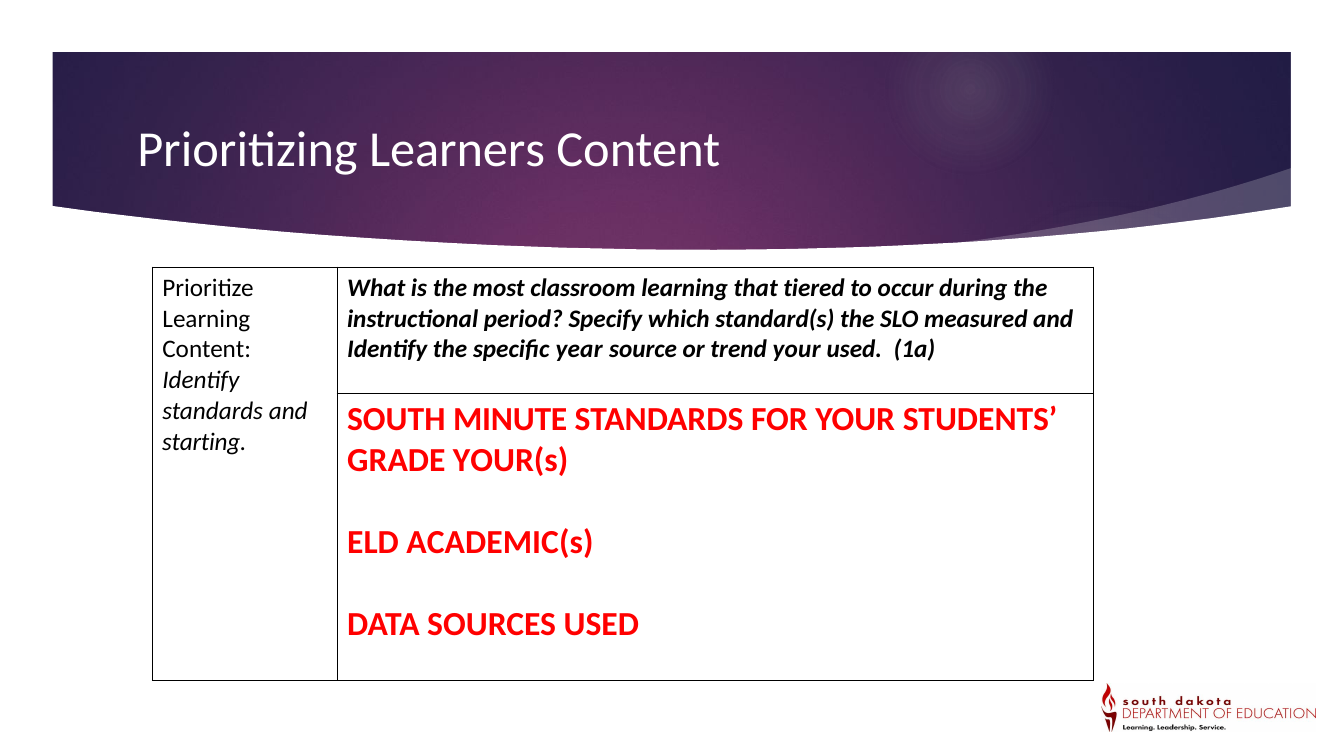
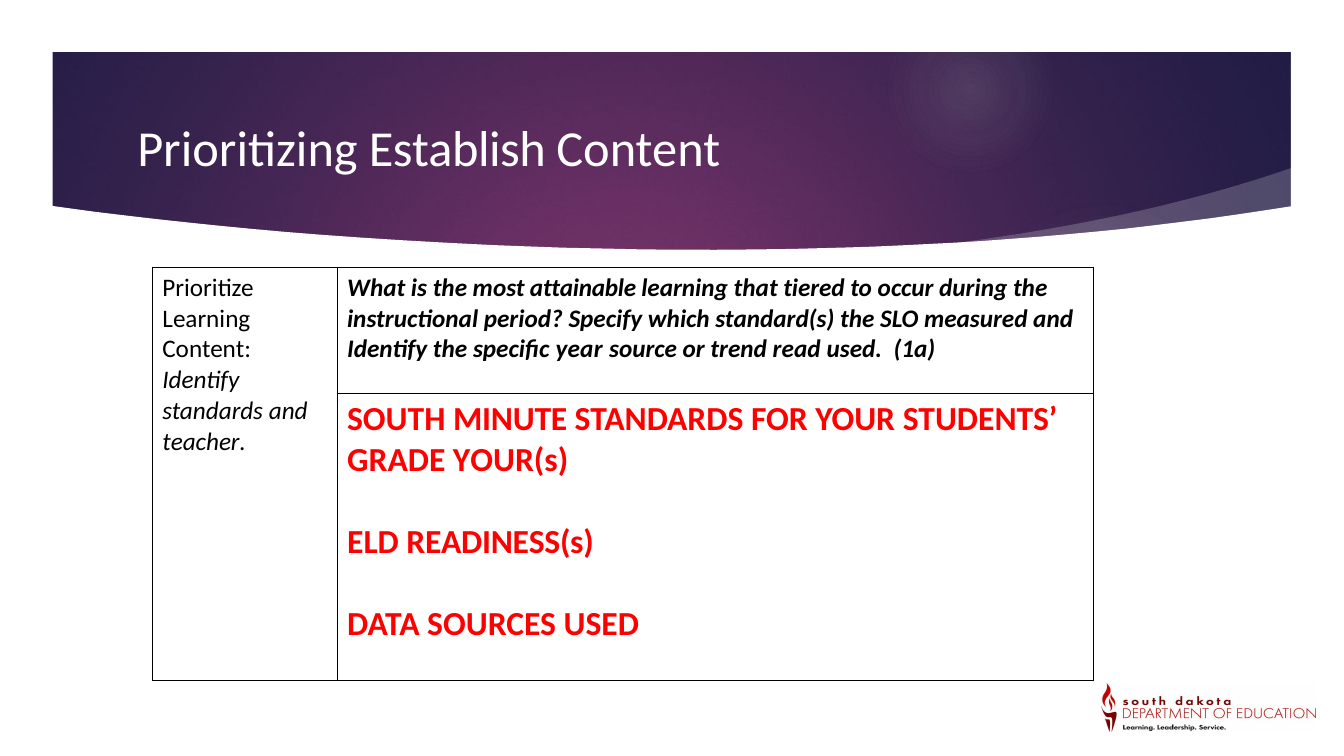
Learners: Learners -> Establish
classroom: classroom -> attainable
trend your: your -> read
starting: starting -> teacher
ACADEMIC(s: ACADEMIC(s -> READINESS(s
